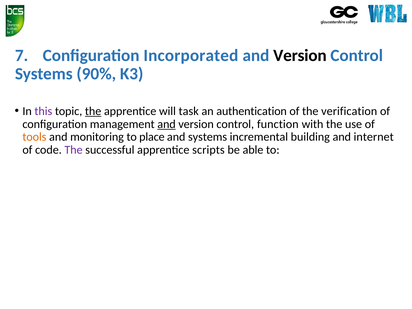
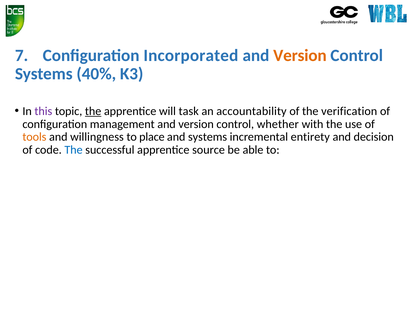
Version at (300, 55) colour: black -> orange
90%: 90% -> 40%
authentication: authentication -> accountability
and at (167, 124) underline: present -> none
function: function -> whether
monitoring: monitoring -> willingness
building: building -> entirety
internet: internet -> decision
The at (74, 150) colour: purple -> blue
scripts: scripts -> source
